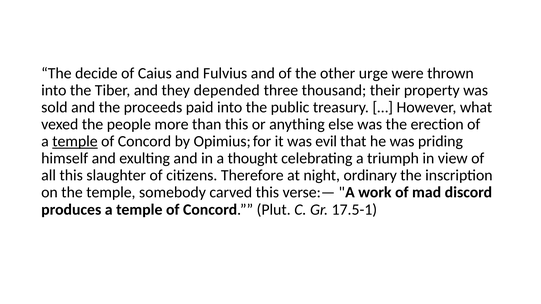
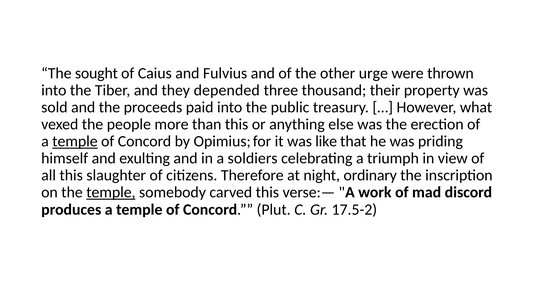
decide: decide -> sought
evil: evil -> like
thought: thought -> soldiers
temple at (111, 193) underline: none -> present
17.5-1: 17.5-1 -> 17.5-2
